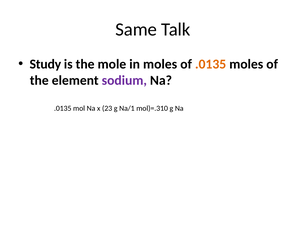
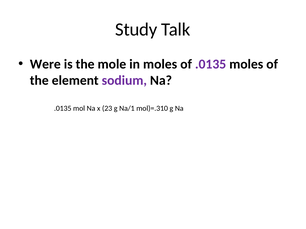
Same: Same -> Study
Study: Study -> Were
.0135 at (211, 64) colour: orange -> purple
